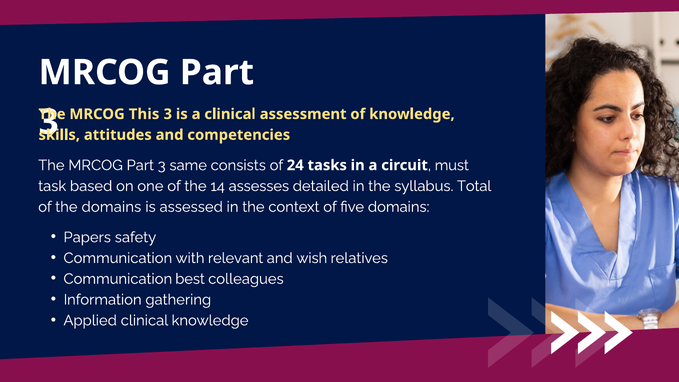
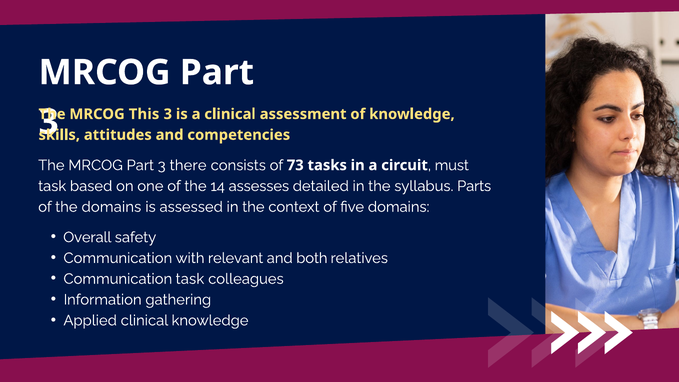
same: same -> there
24: 24 -> 73
Total: Total -> Parts
Papers: Papers -> Overall
wish: wish -> both
Communication best: best -> task
